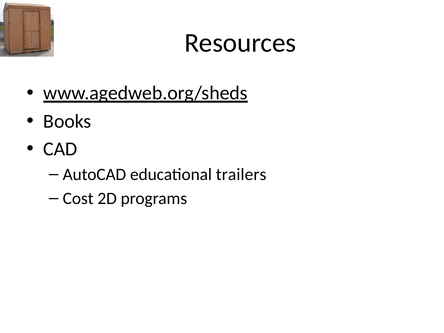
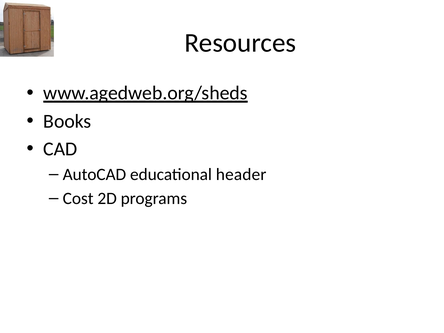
trailers: trailers -> header
